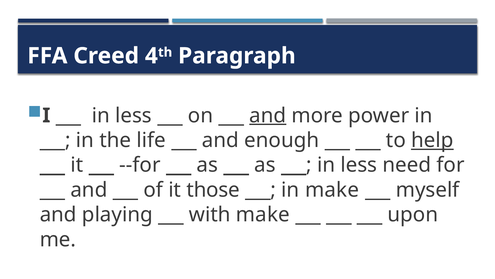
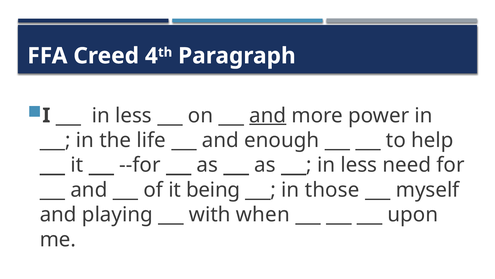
help underline: present -> none
those: those -> being
in make: make -> those
with make: make -> when
